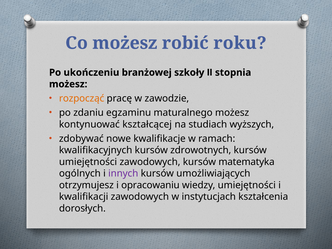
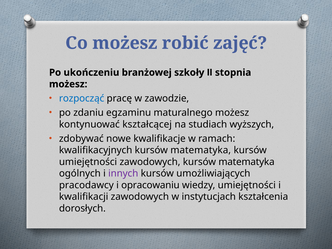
roku: roku -> zajęć
rozpocząć colour: orange -> blue
kwalifikacyjnych kursów zdrowotnych: zdrowotnych -> matematyka
otrzymujesz: otrzymujesz -> pracodawcy
